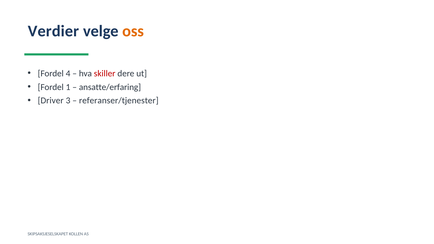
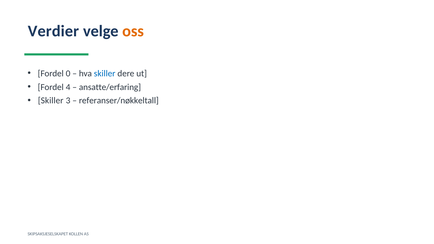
4: 4 -> 0
skiller at (105, 74) colour: red -> blue
1: 1 -> 4
Driver at (51, 101): Driver -> Skiller
referanser/tjenester: referanser/tjenester -> referanser/nøkkeltall
